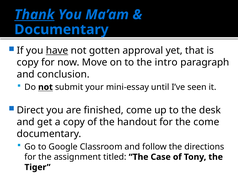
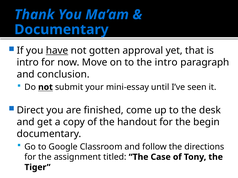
Thank underline: present -> none
copy at (28, 63): copy -> intro
the come: come -> begin
